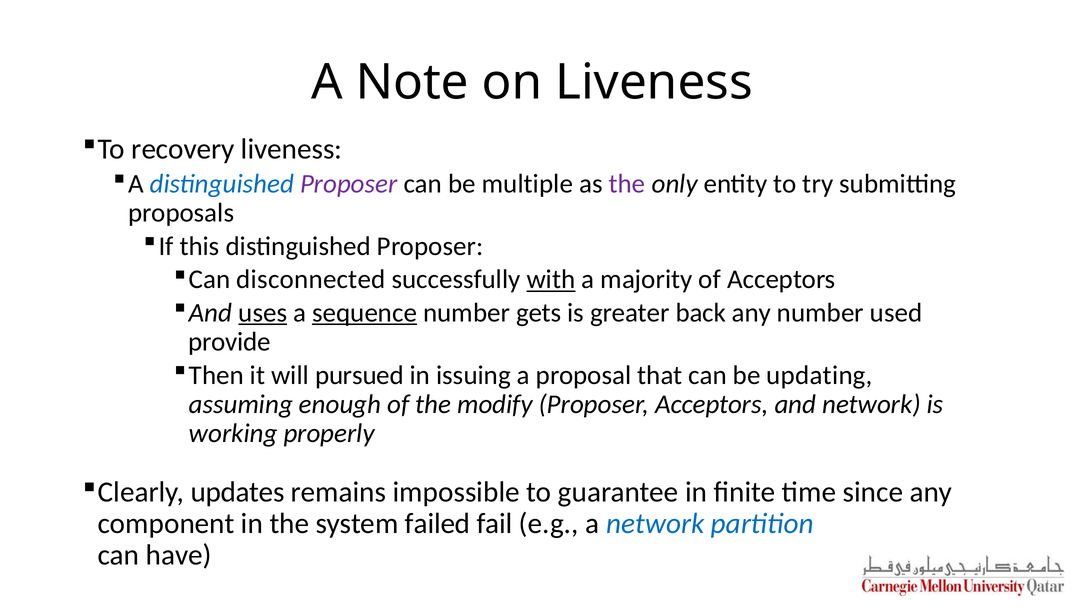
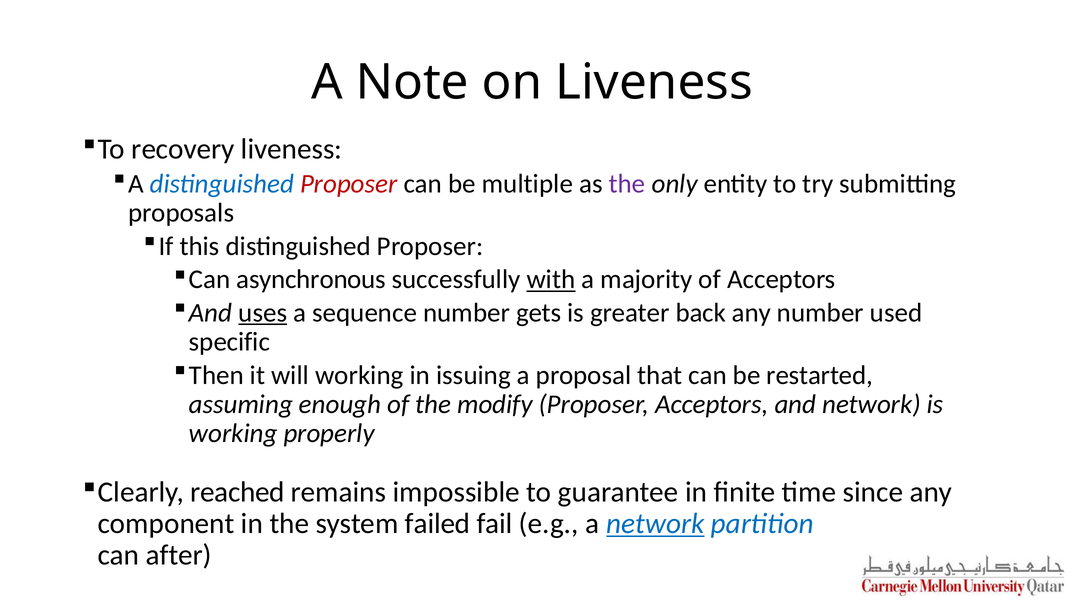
Proposer at (349, 184) colour: purple -> red
disconnected: disconnected -> asynchronous
sequence underline: present -> none
provide: provide -> specific
will pursued: pursued -> working
updating: updating -> restarted
updates: updates -> reached
network at (655, 524) underline: none -> present
have: have -> after
